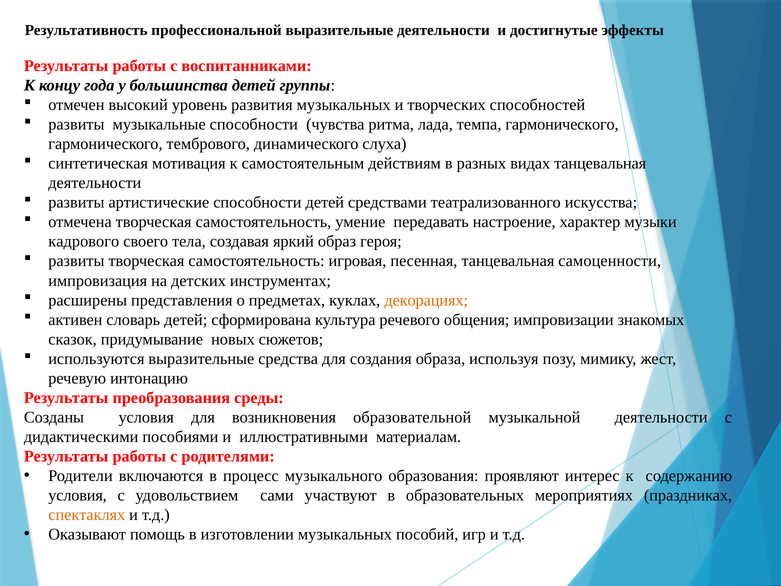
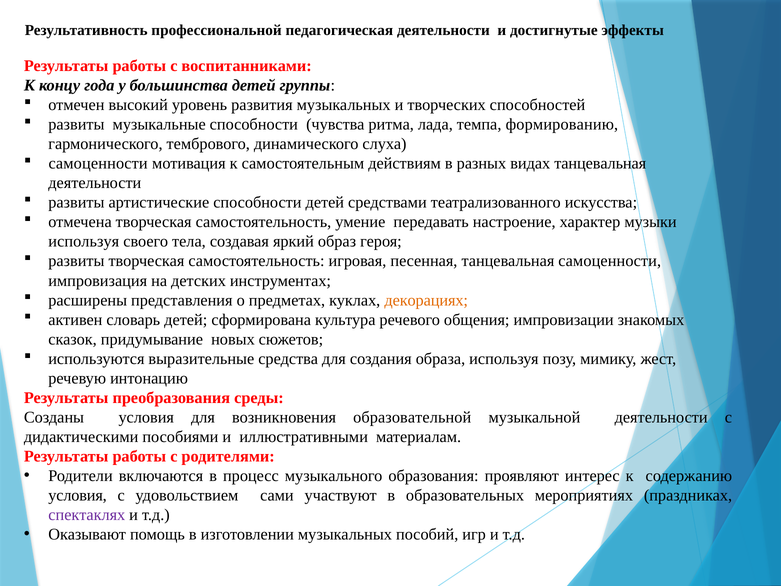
профессиональной выразительные: выразительные -> педагогическая
темпа гармонического: гармонического -> формированию
синтетическая at (98, 163): синтетическая -> самоценности
кадрового at (84, 241): кадрового -> используя
спектаклях colour: orange -> purple
